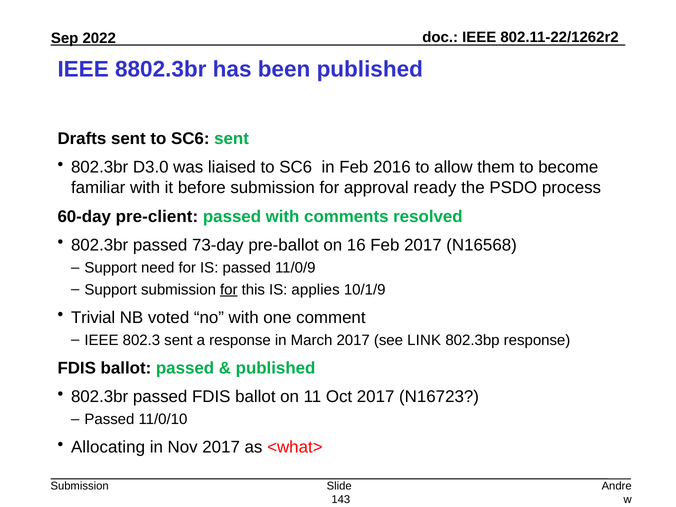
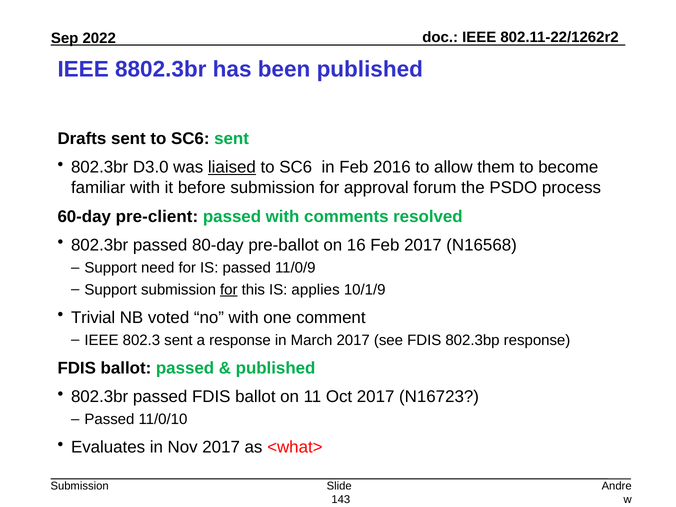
liaised underline: none -> present
ready: ready -> forum
73-day: 73-day -> 80-day
see LINK: LINK -> FDIS
Allocating: Allocating -> Evaluates
